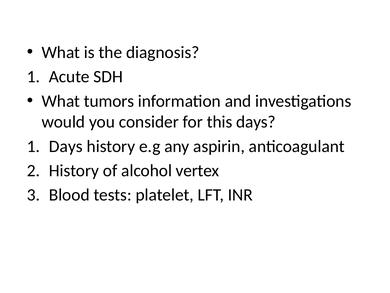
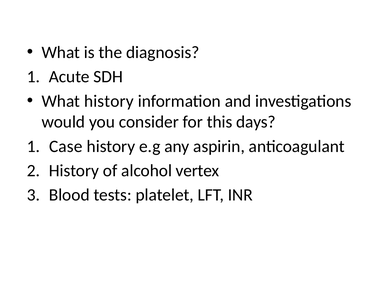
What tumors: tumors -> history
Days at (66, 146): Days -> Case
